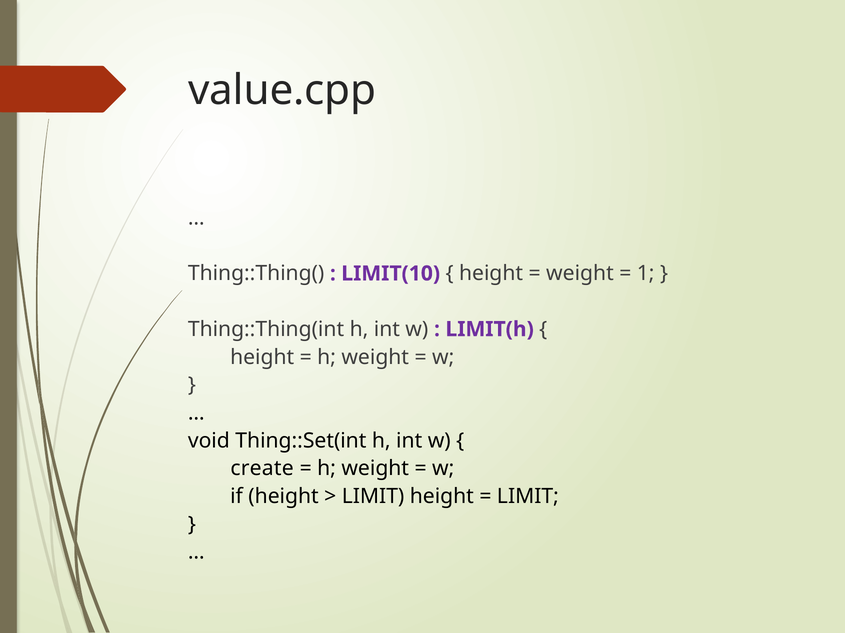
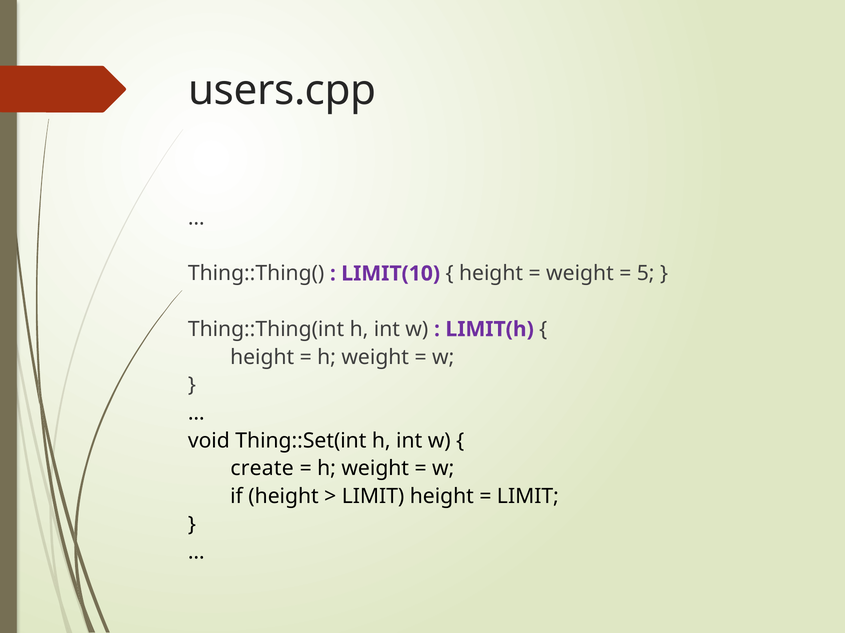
value.cpp: value.cpp -> users.cpp
1: 1 -> 5
